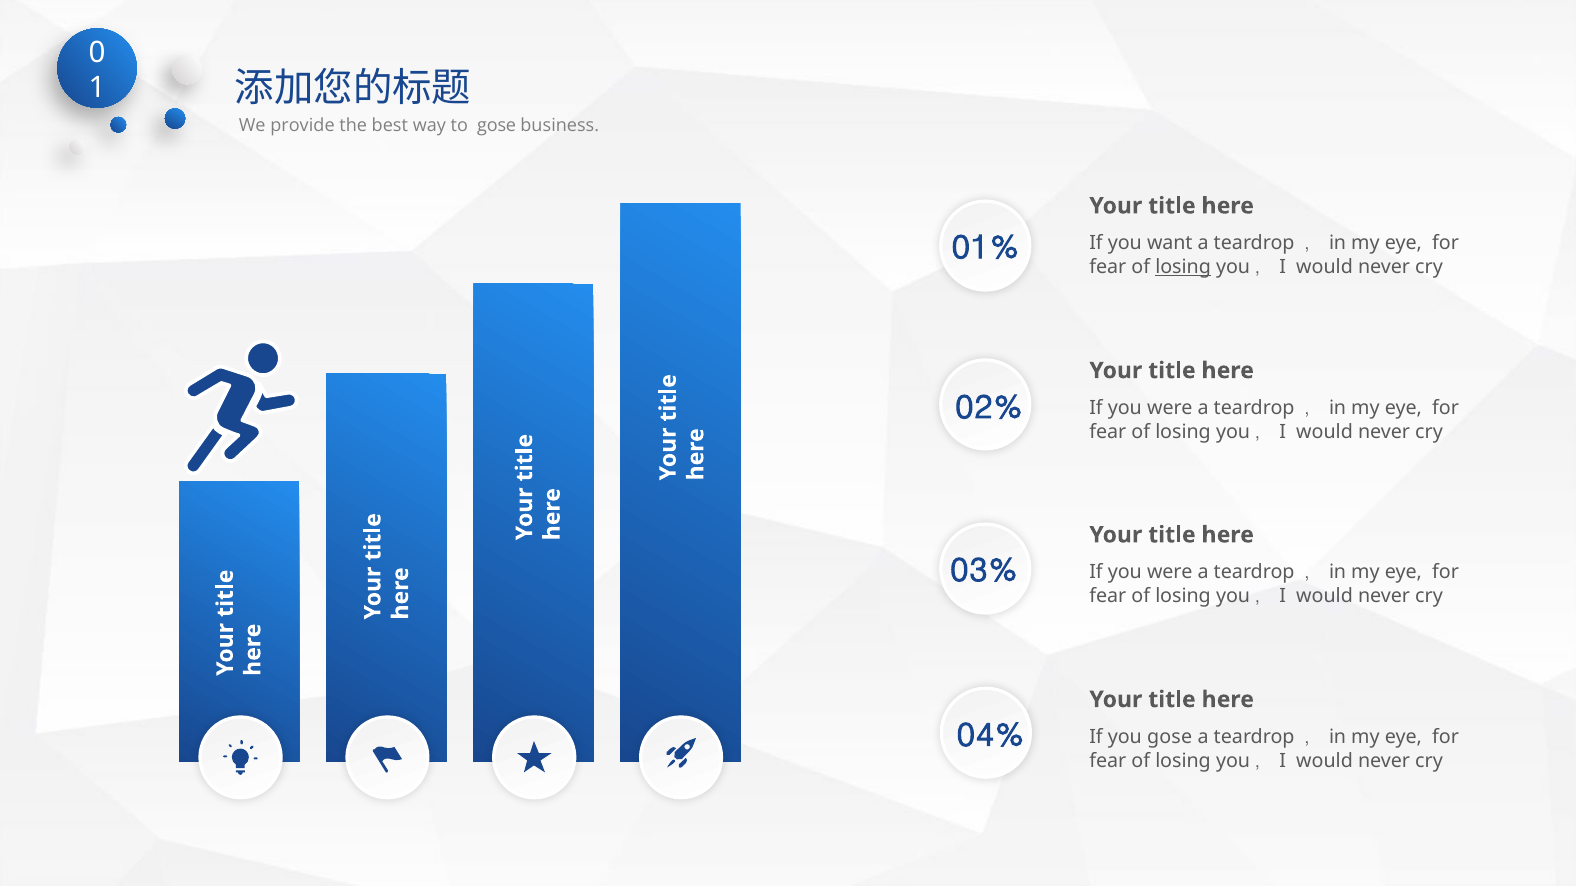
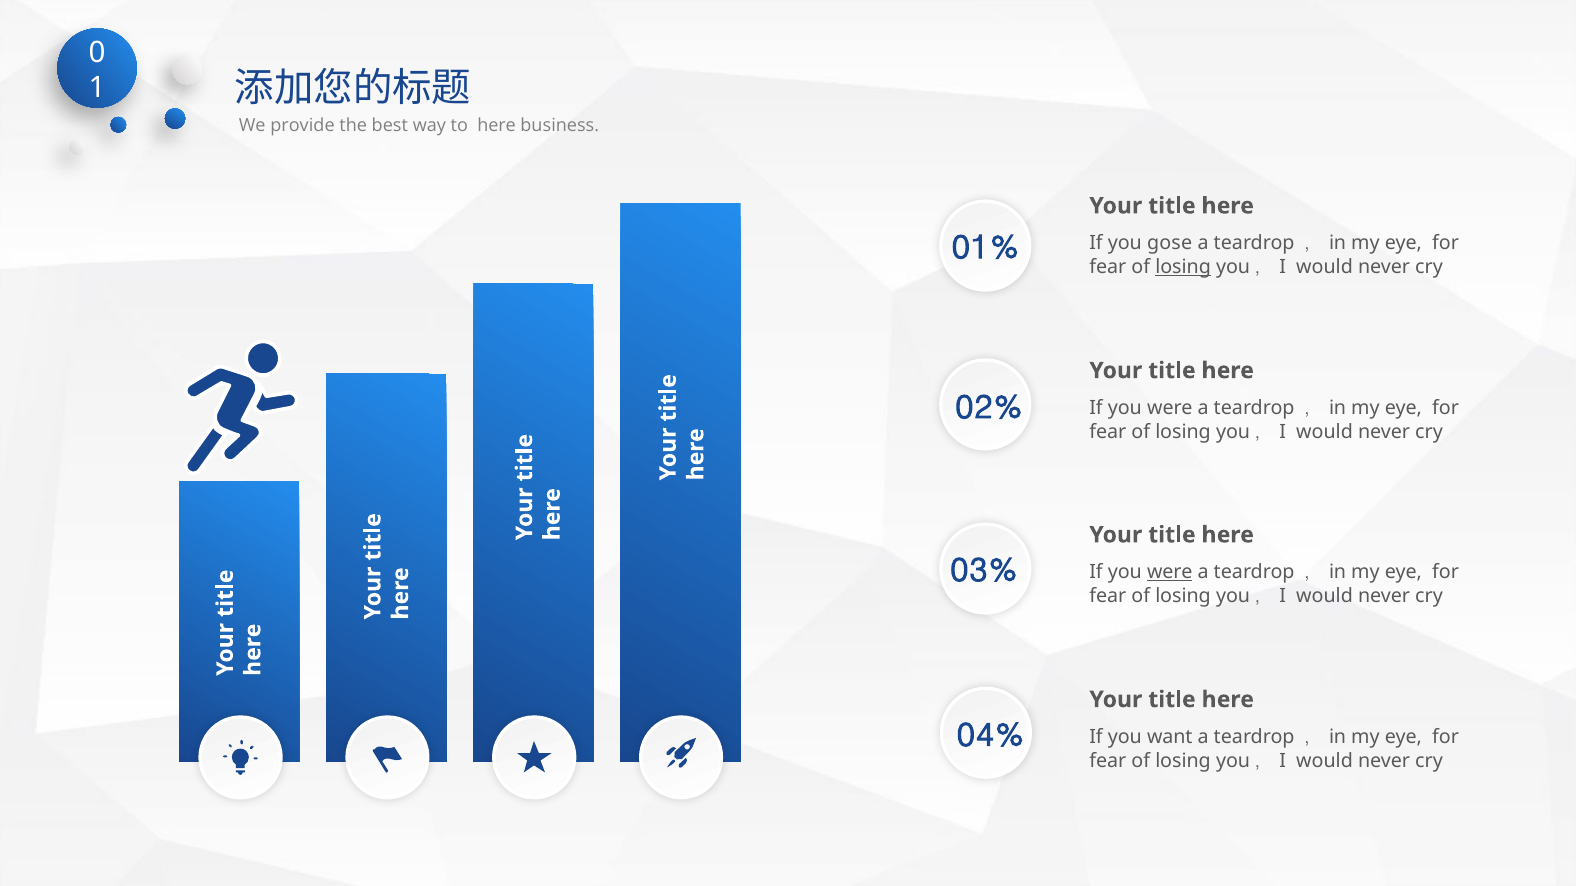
gose at (497, 125): gose -> here
want: want -> gose
were at (1170, 573) underline: none -> present
you gose: gose -> want
